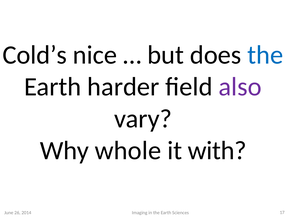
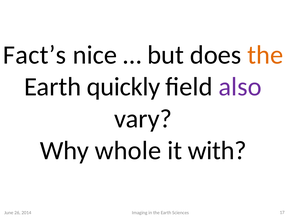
Cold’s: Cold’s -> Fact’s
the at (265, 55) colour: blue -> orange
harder: harder -> quickly
